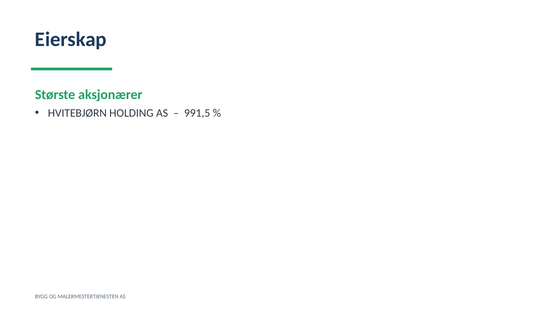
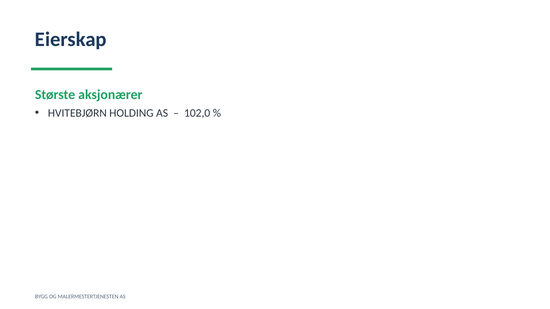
991,5: 991,5 -> 102,0
